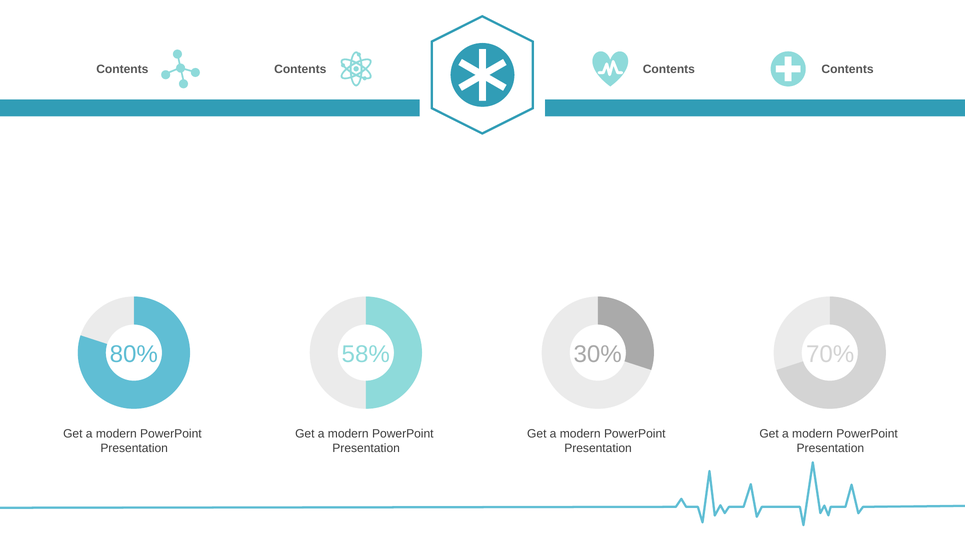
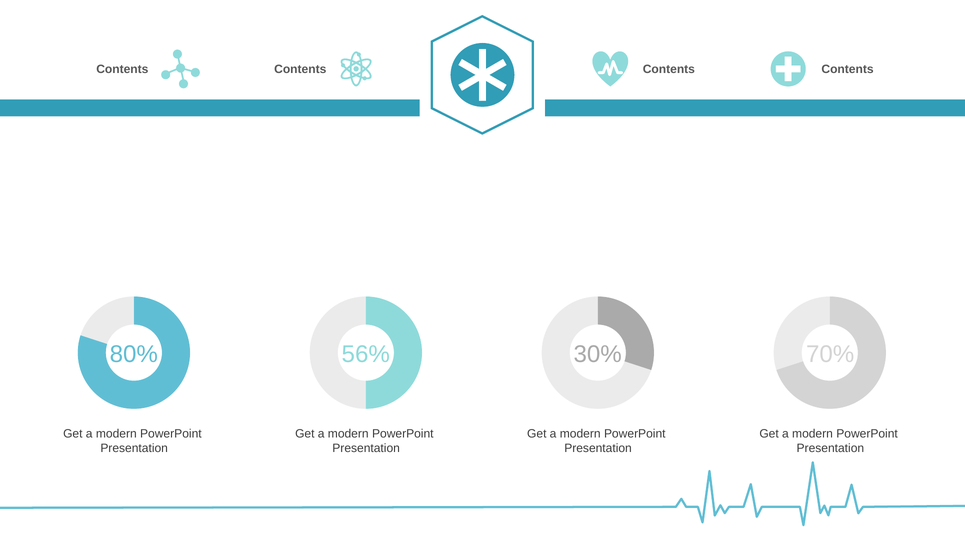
58%: 58% -> 56%
